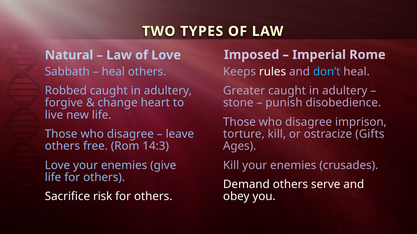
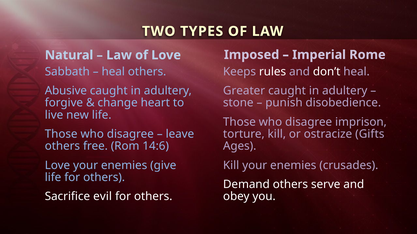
don’t colour: light blue -> white
Robbed: Robbed -> Abusive
14:3: 14:3 -> 14:6
risk: risk -> evil
